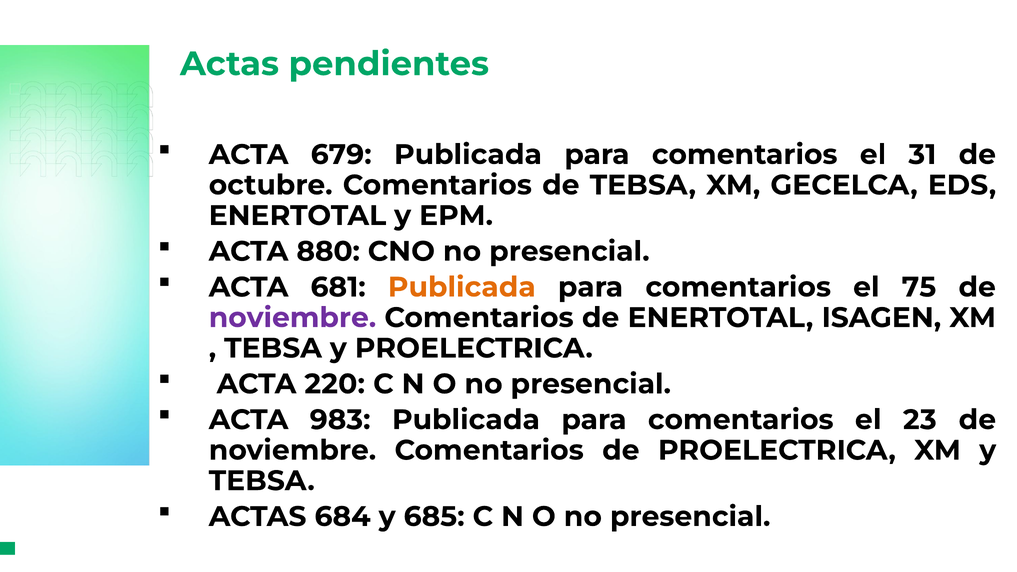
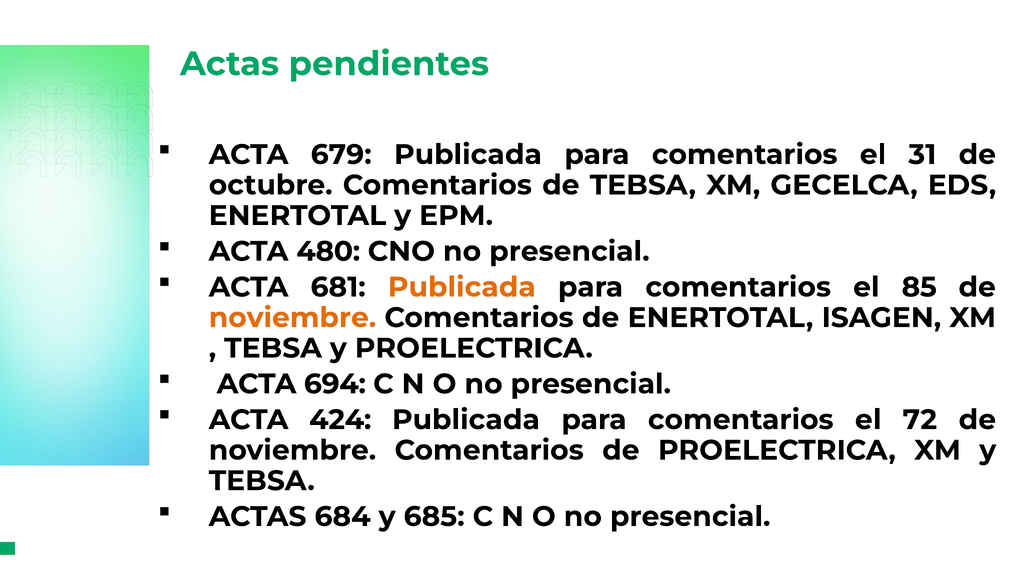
880: 880 -> 480
75: 75 -> 85
noviembre at (292, 318) colour: purple -> orange
220: 220 -> 694
983: 983 -> 424
23: 23 -> 72
